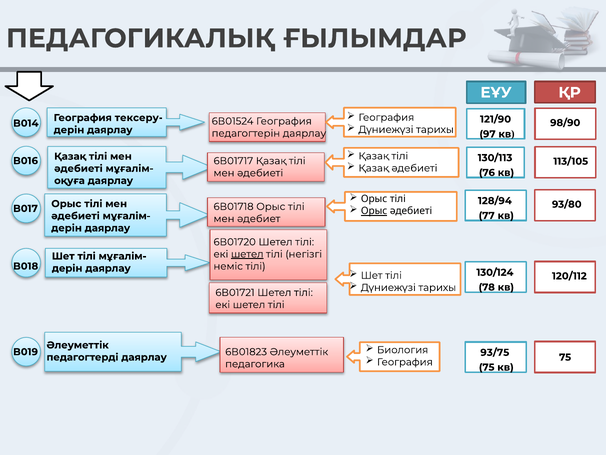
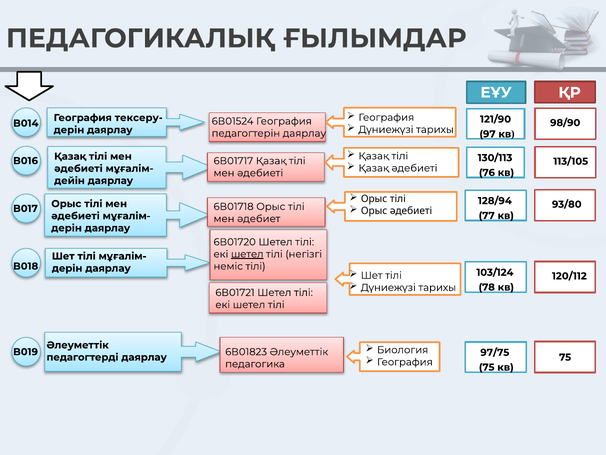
оқуға: оқуға -> дейін
Орыс at (374, 211) underline: present -> none
130/124: 130/124 -> 103/124
93/75: 93/75 -> 97/75
